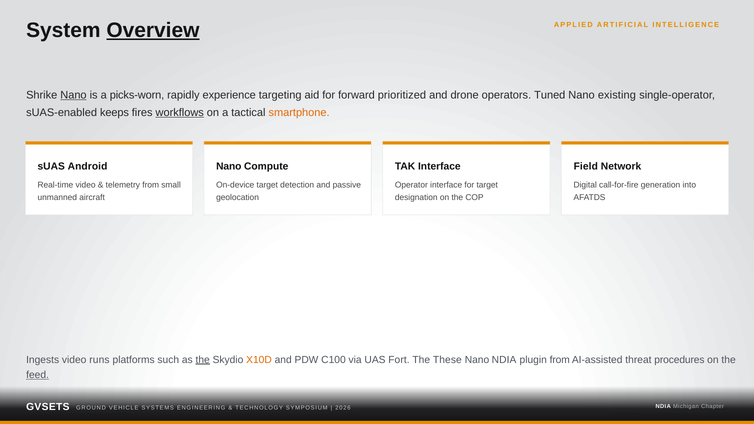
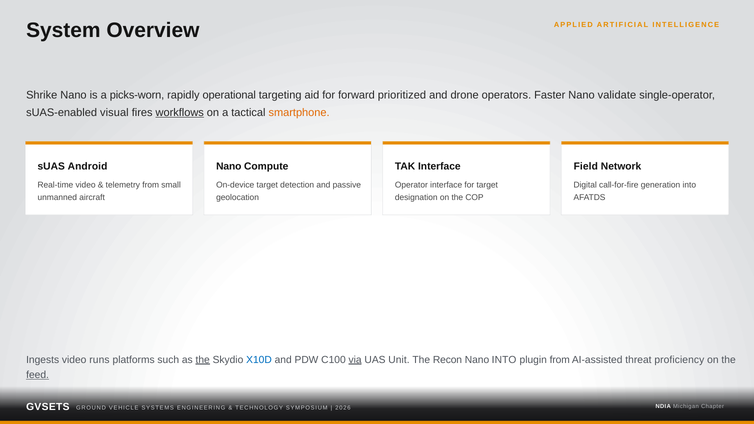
Overview underline: present -> none
Nano at (73, 95) underline: present -> none
experience: experience -> operational
Tuned: Tuned -> Faster
existing: existing -> validate
keeps: keeps -> visual
X10D colour: orange -> blue
via underline: none -> present
Fort: Fort -> Unit
These: These -> Recon
Nano NDIA: NDIA -> INTO
procedures: procedures -> proficiency
